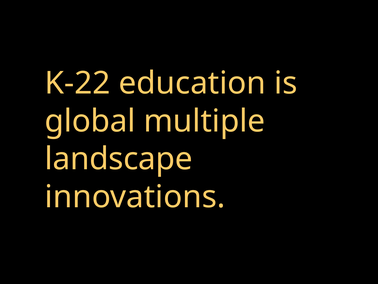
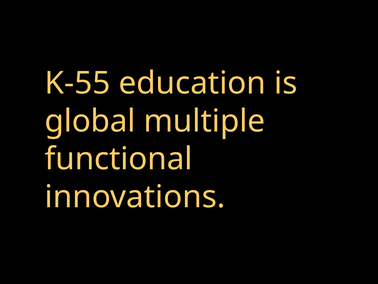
K-22: K-22 -> K-55
landscape: landscape -> functional
